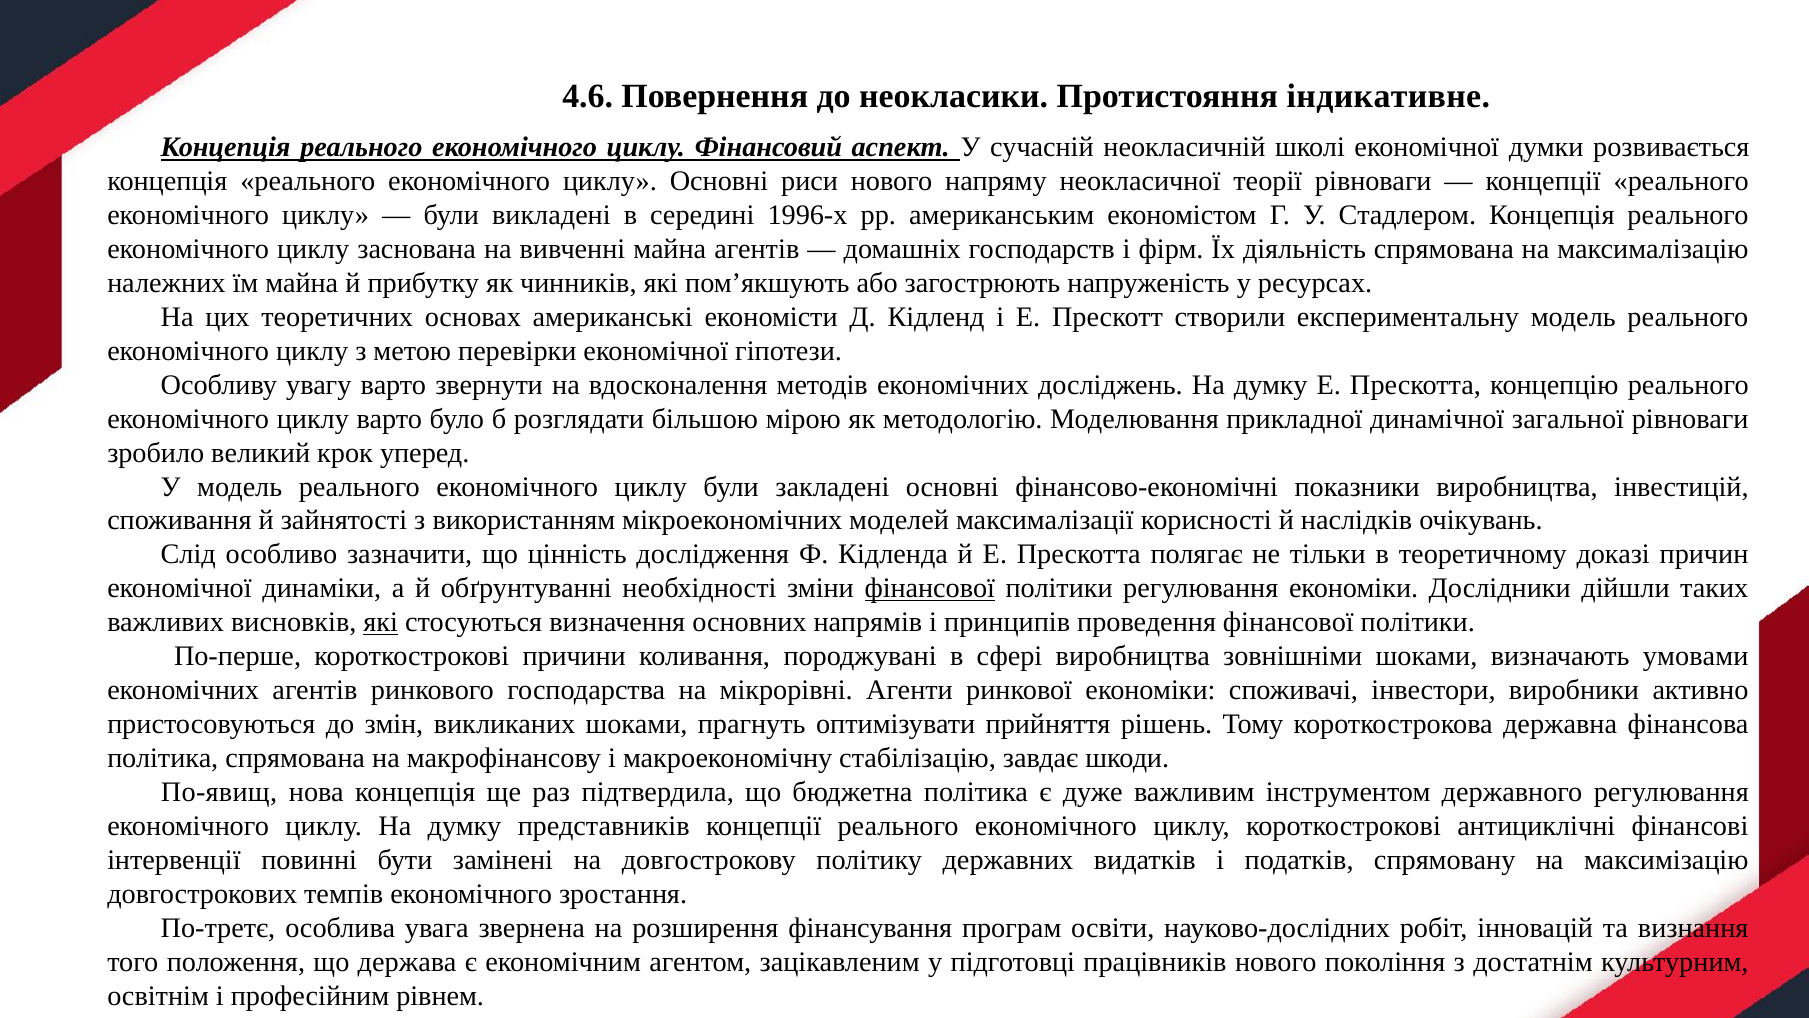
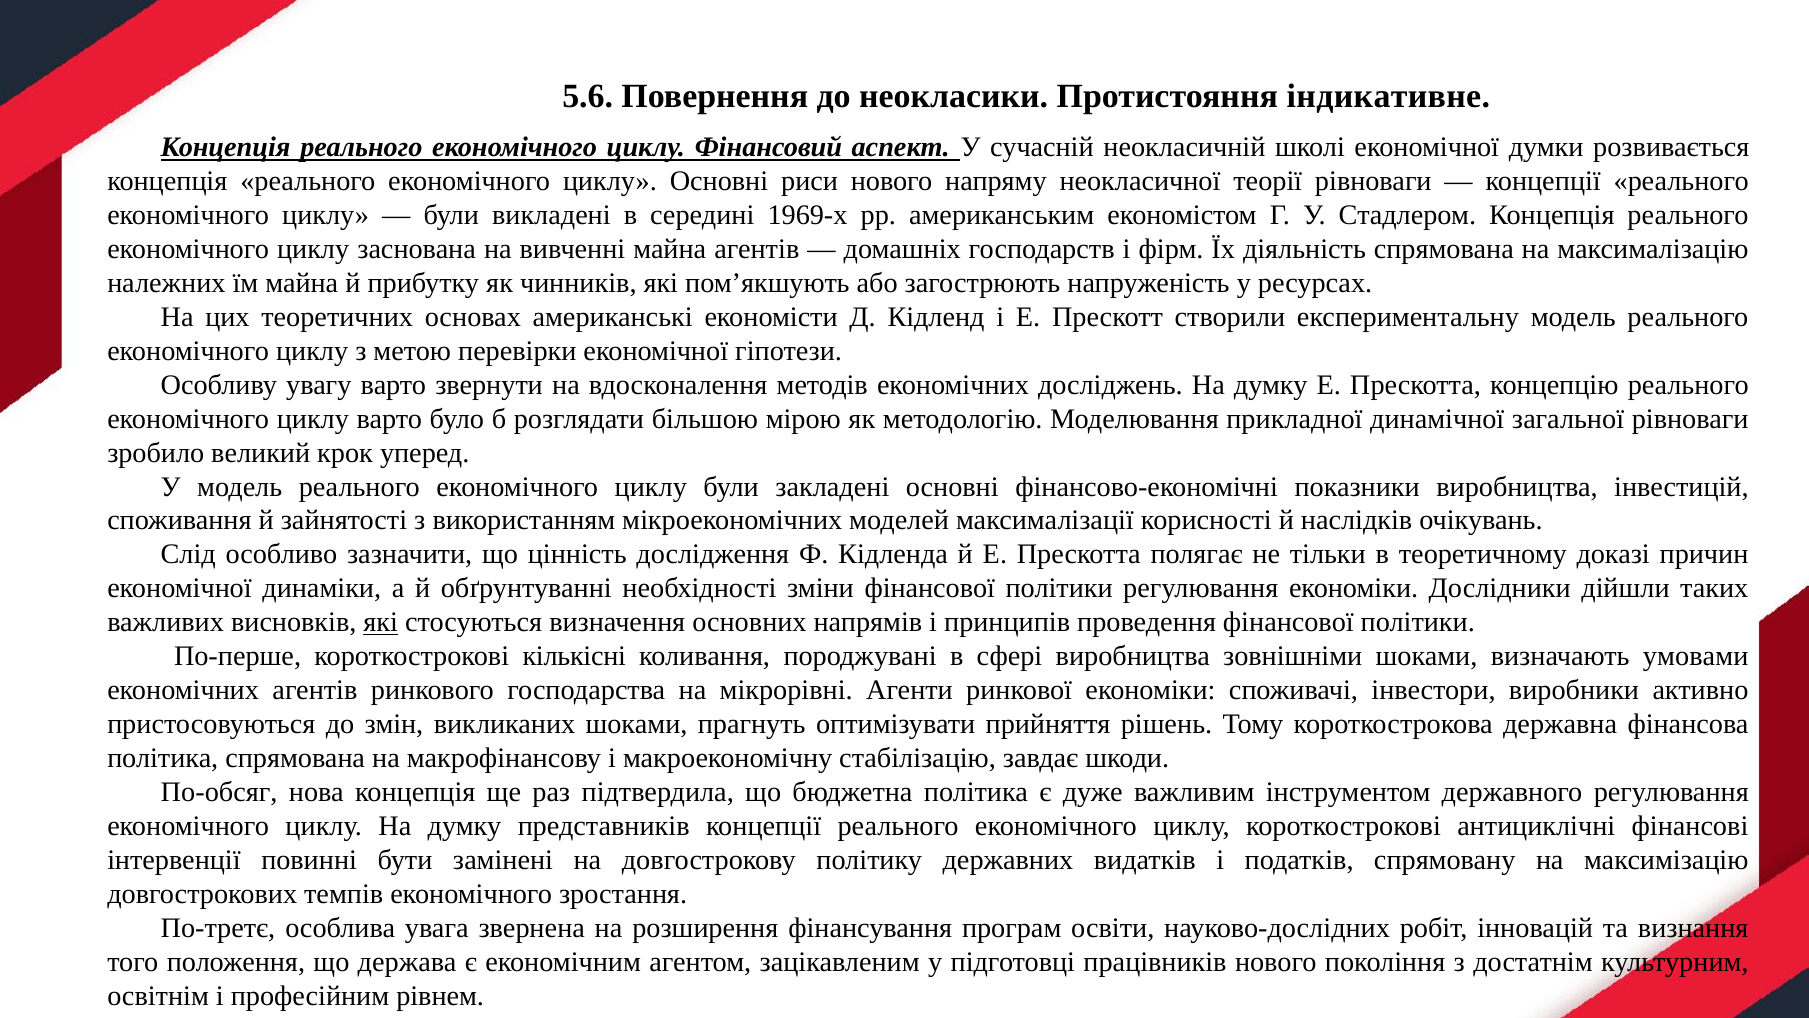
4.6: 4.6 -> 5.6
1996-х: 1996-х -> 1969-х
фінансової at (930, 588) underline: present -> none
причини: причини -> кількісні
По-явищ: По-явищ -> По-обсяг
